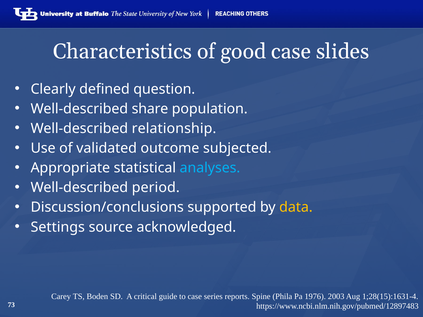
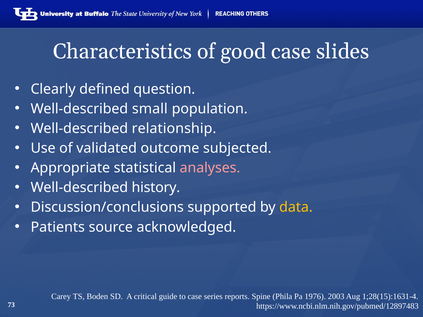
share: share -> small
analyses colour: light blue -> pink
period: period -> history
Settings: Settings -> Patients
